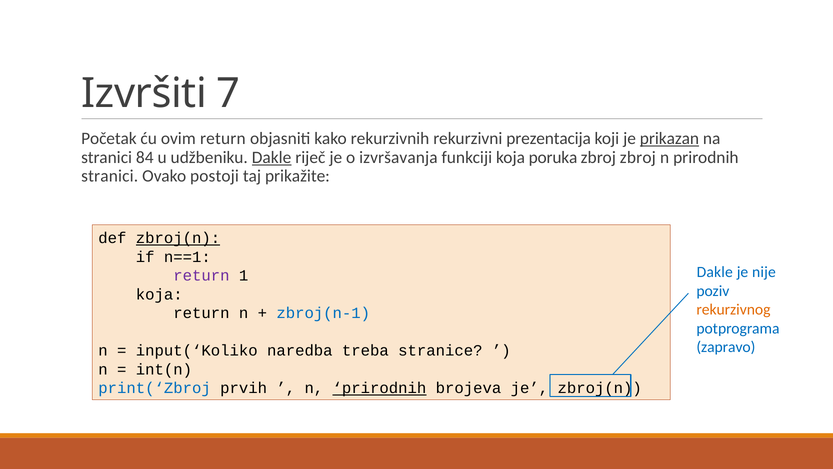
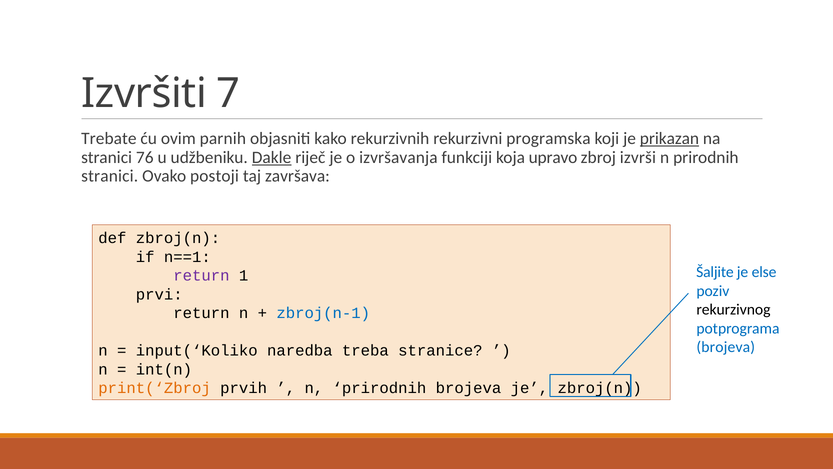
Početak: Početak -> Trebate
ovim return: return -> parnih
prezentacija: prezentacija -> programska
84: 84 -> 76
poruka: poruka -> upravo
zbroj zbroj: zbroj -> izvrši
prikažite: prikažite -> završava
zbroj(n at (178, 238) underline: present -> none
Dakle at (715, 272): Dakle -> Šaljite
nije: nije -> else
koja at (159, 294): koja -> prvi
rekurzivnog colour: orange -> black
zapravo at (726, 347): zapravo -> brojeva
print(‘Zbroj colour: blue -> orange
prirodnih at (379, 388) underline: present -> none
